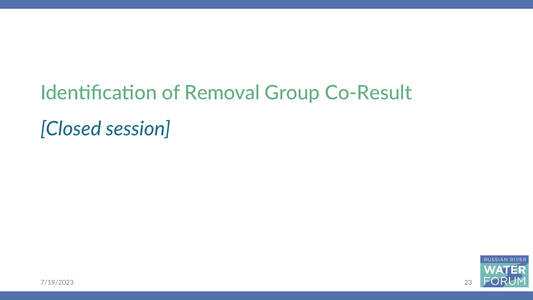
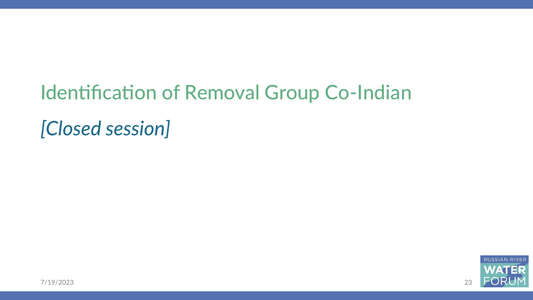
Co-Result: Co-Result -> Co-Indian
